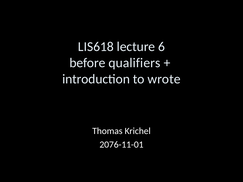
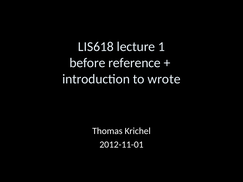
6: 6 -> 1
qualifiers: qualifiers -> reference
2076-11-01: 2076-11-01 -> 2012-11-01
